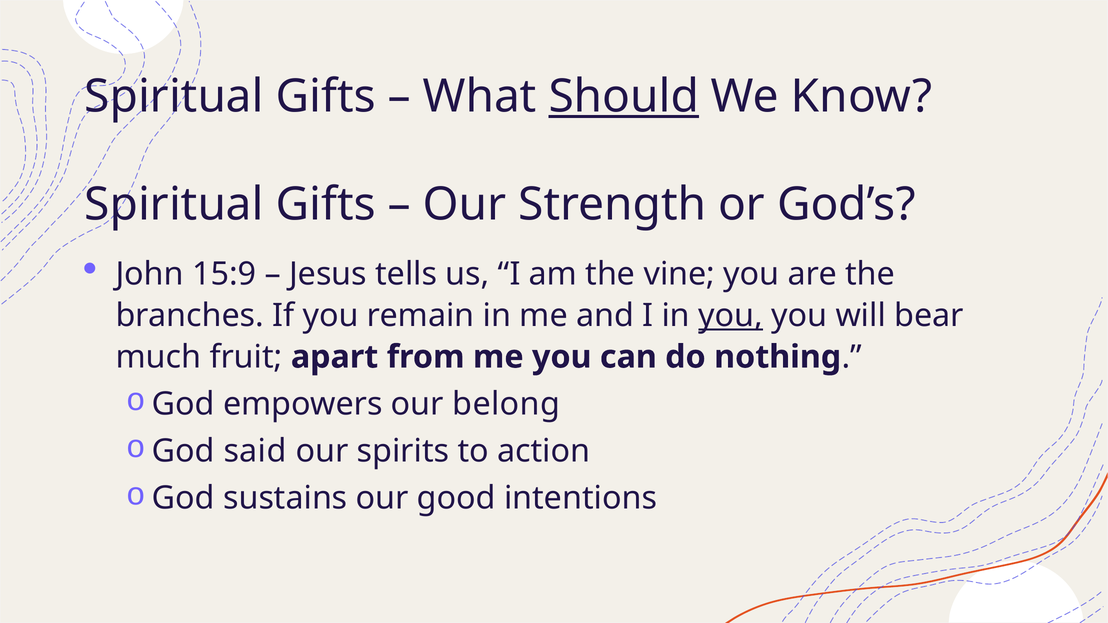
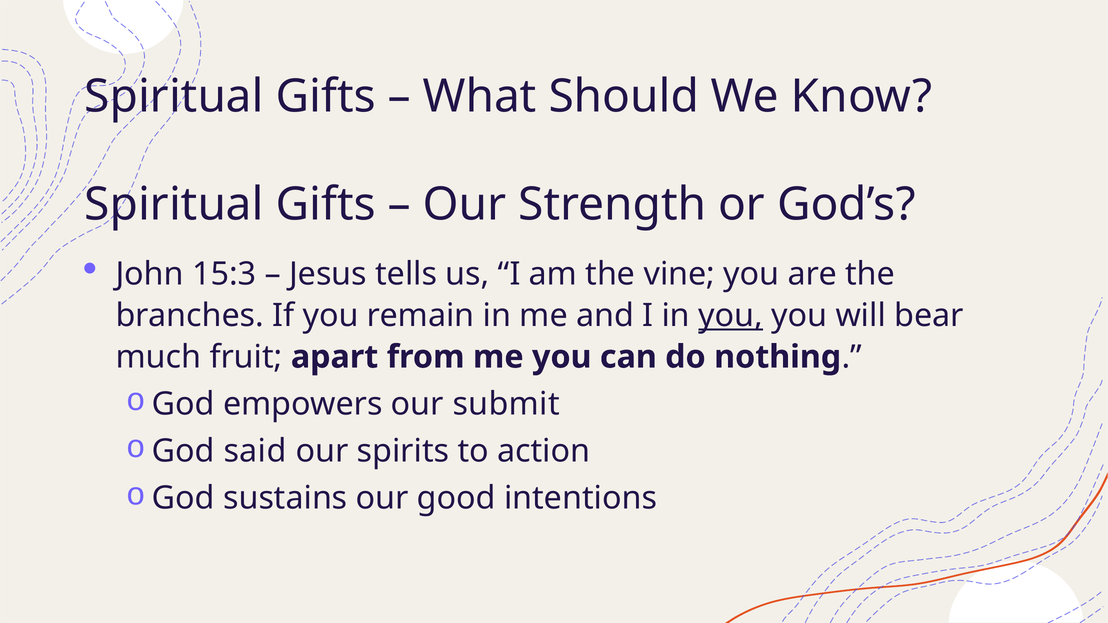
Should underline: present -> none
15:9: 15:9 -> 15:3
belong: belong -> submit
